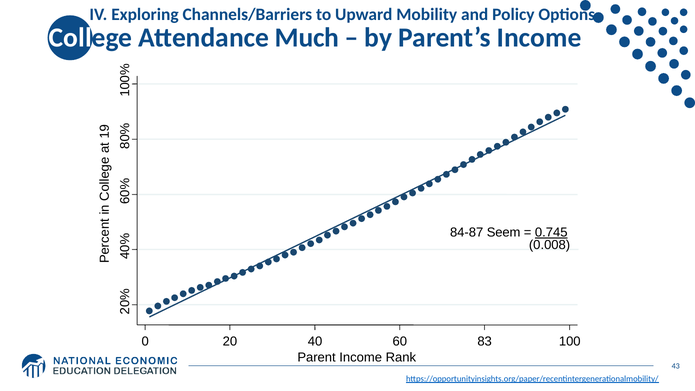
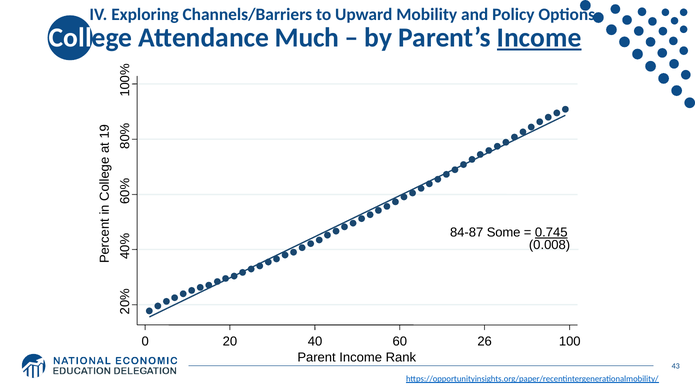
Income at (539, 38) underline: none -> present
Seem: Seem -> Some
83: 83 -> 26
